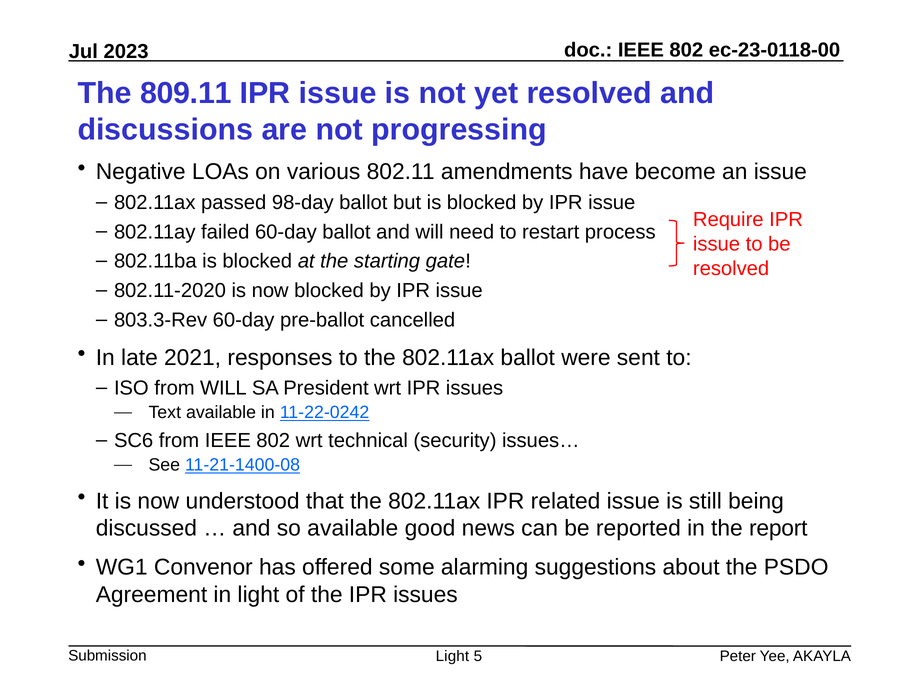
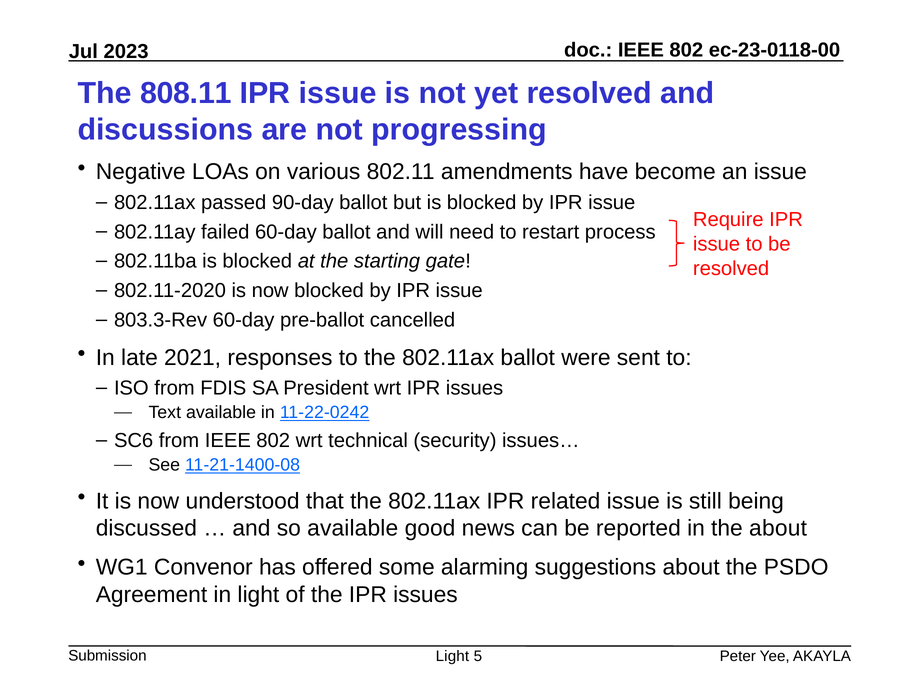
809.11: 809.11 -> 808.11
98-day: 98-day -> 90-day
from WILL: WILL -> FDIS
the report: report -> about
